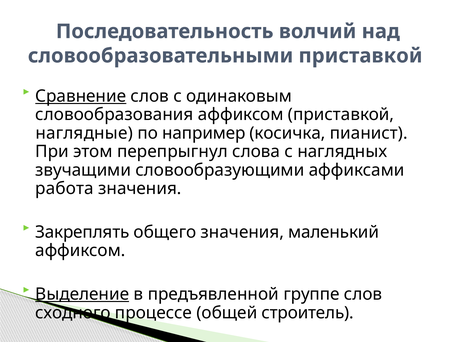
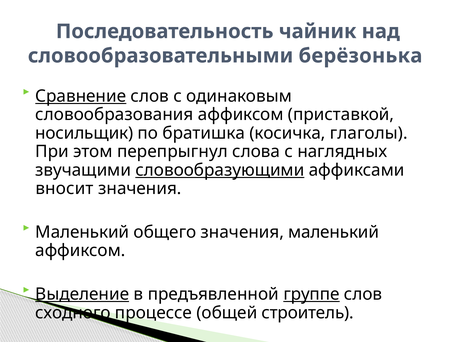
волчий: волчий -> чайник
словообразовательными приставкой: приставкой -> берёзонька
наглядные: наглядные -> носильщик
например: например -> братишка
пианист: пианист -> глаголы
словообразующими underline: none -> present
работа: работа -> вносит
Закреплять at (82, 232): Закреплять -> Маленький
группе underline: none -> present
